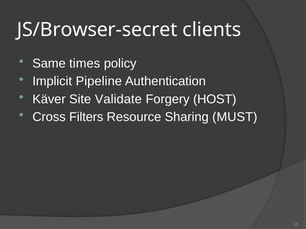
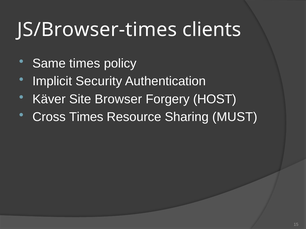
JS/Browser-secret: JS/Browser-secret -> JS/Browser-times
Pipeline: Pipeline -> Security
Validate: Validate -> Browser
Cross Filters: Filters -> Times
